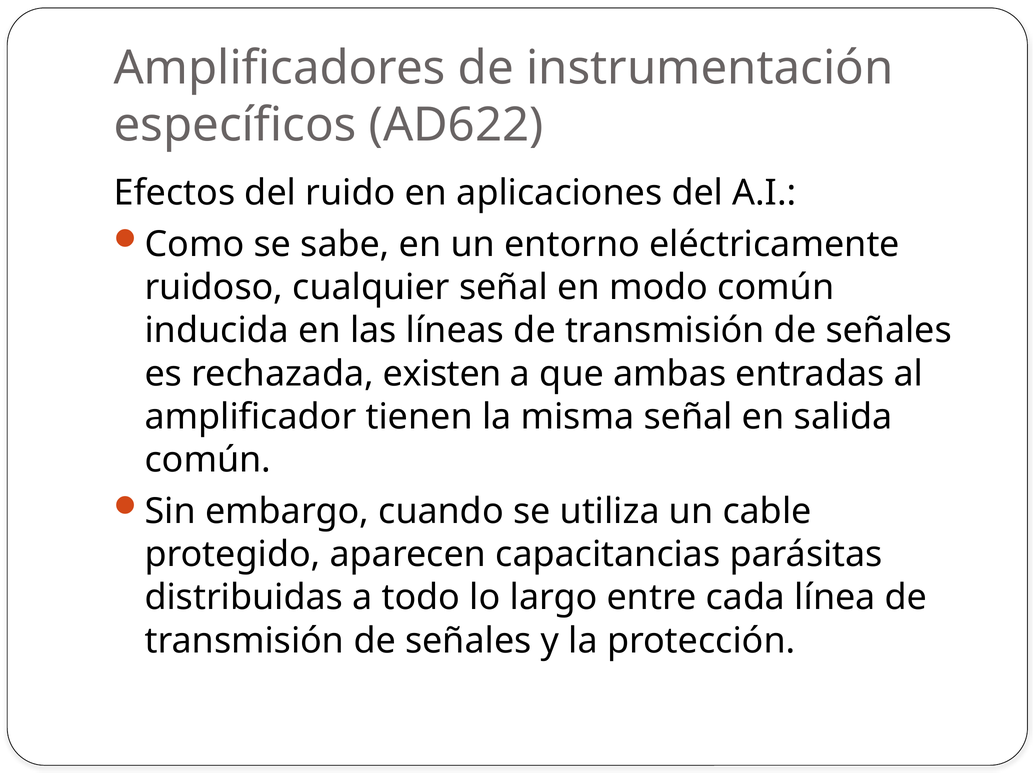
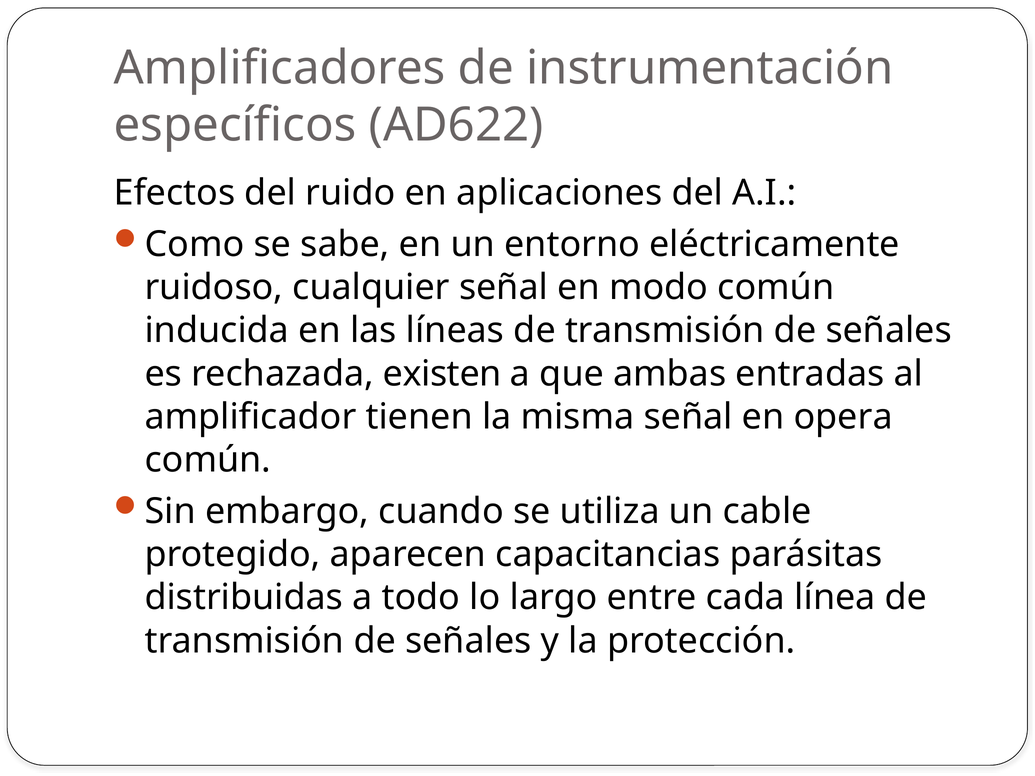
salida: salida -> opera
